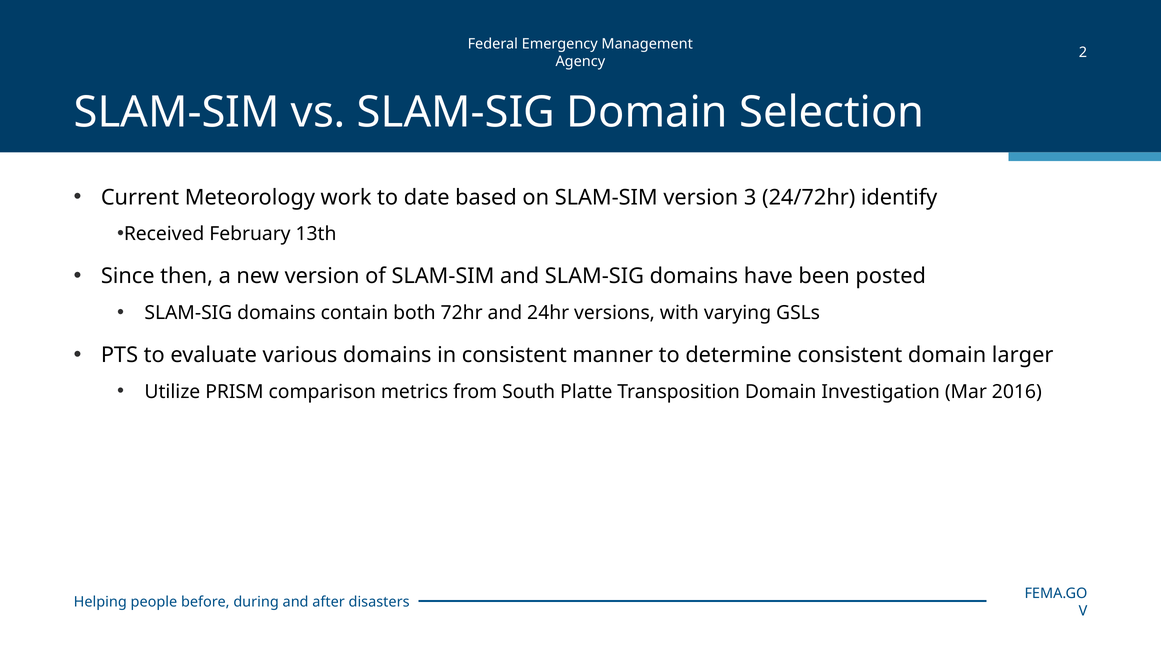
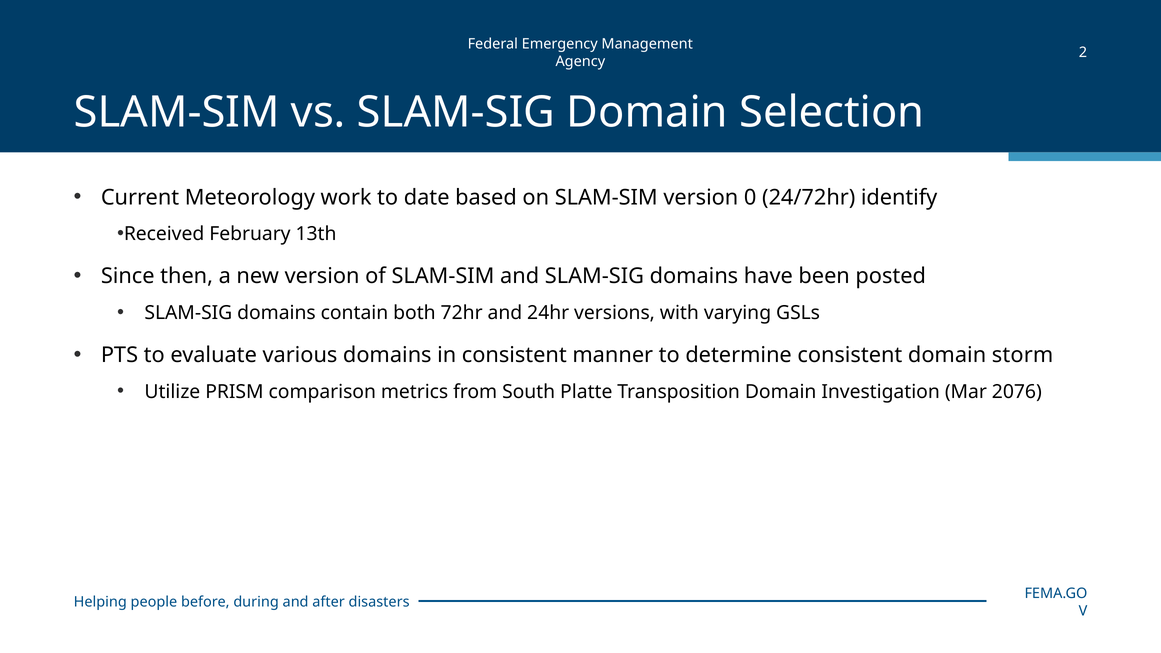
3: 3 -> 0
larger: larger -> storm
2016: 2016 -> 2076
